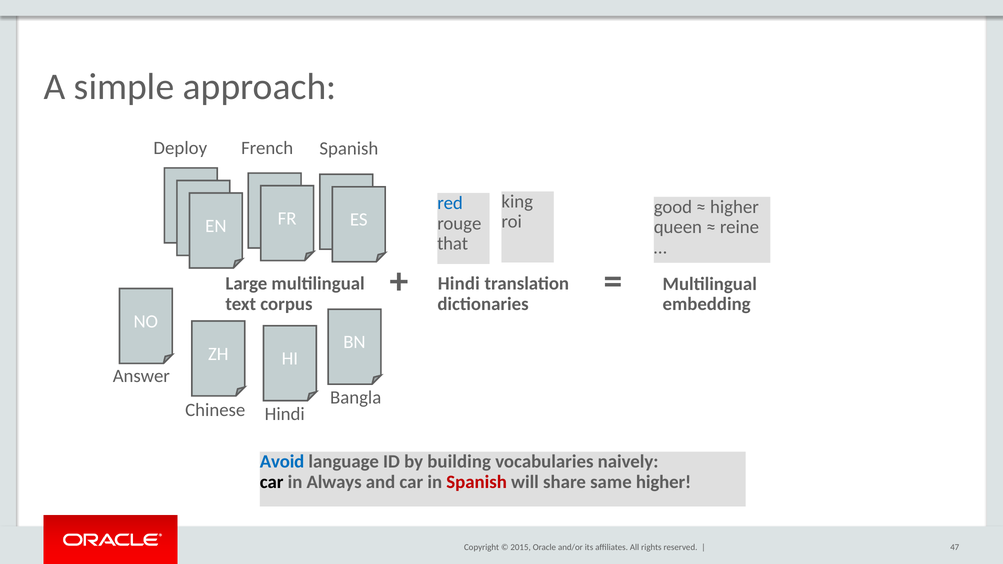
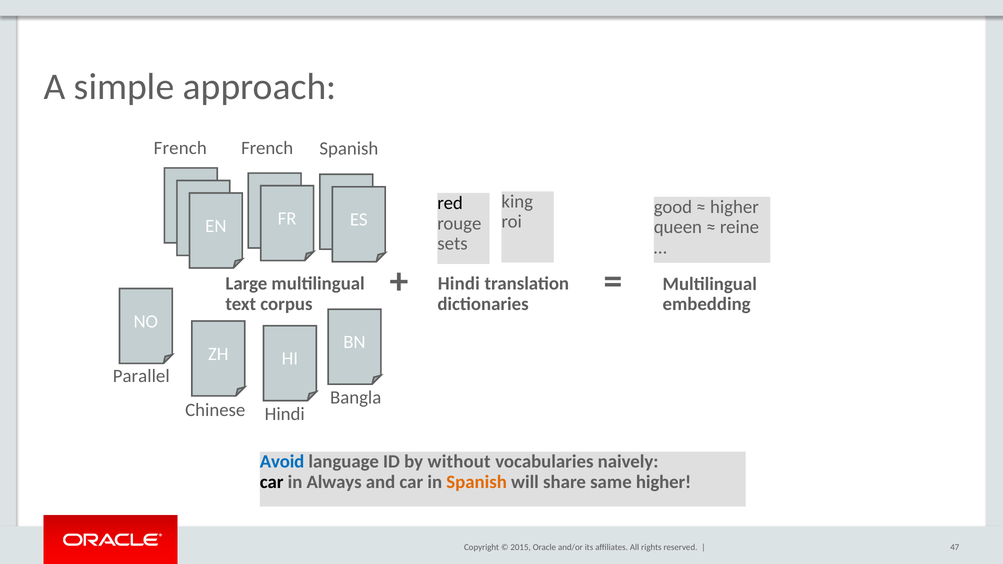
Deploy at (180, 148): Deploy -> French
red colour: blue -> black
that: that -> sets
Answer: Answer -> Parallel
building: building -> without
Spanish at (477, 482) colour: red -> orange
